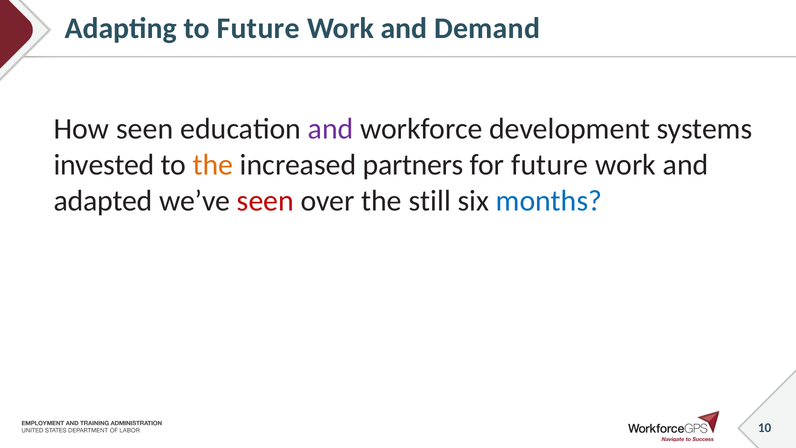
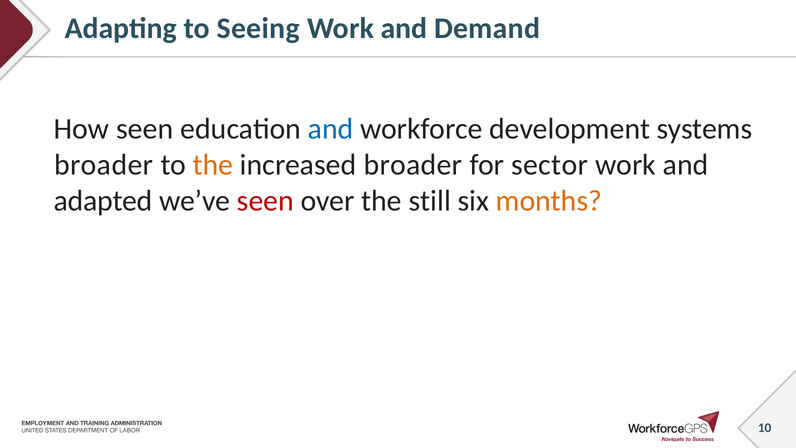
to Future: Future -> Seeing
and at (331, 129) colour: purple -> blue
invested at (104, 165): invested -> broader
increased partners: partners -> broader
for future: future -> sector
months colour: blue -> orange
